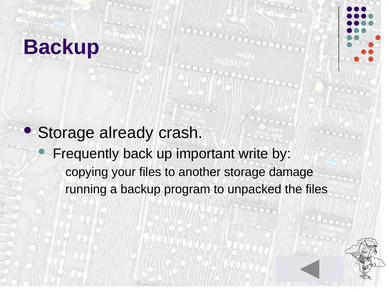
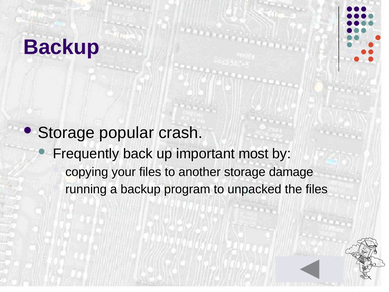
already: already -> popular
write: write -> most
